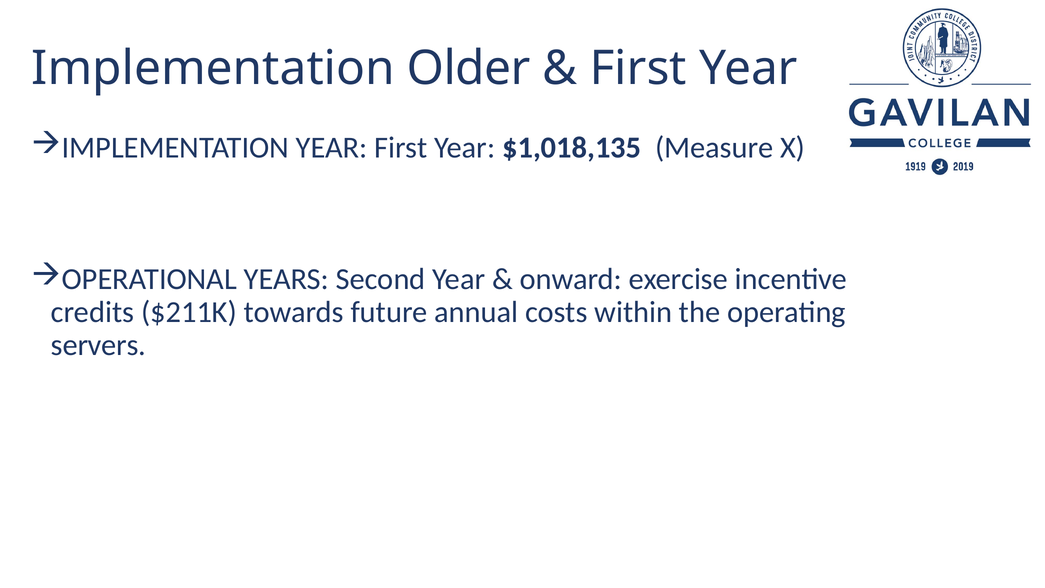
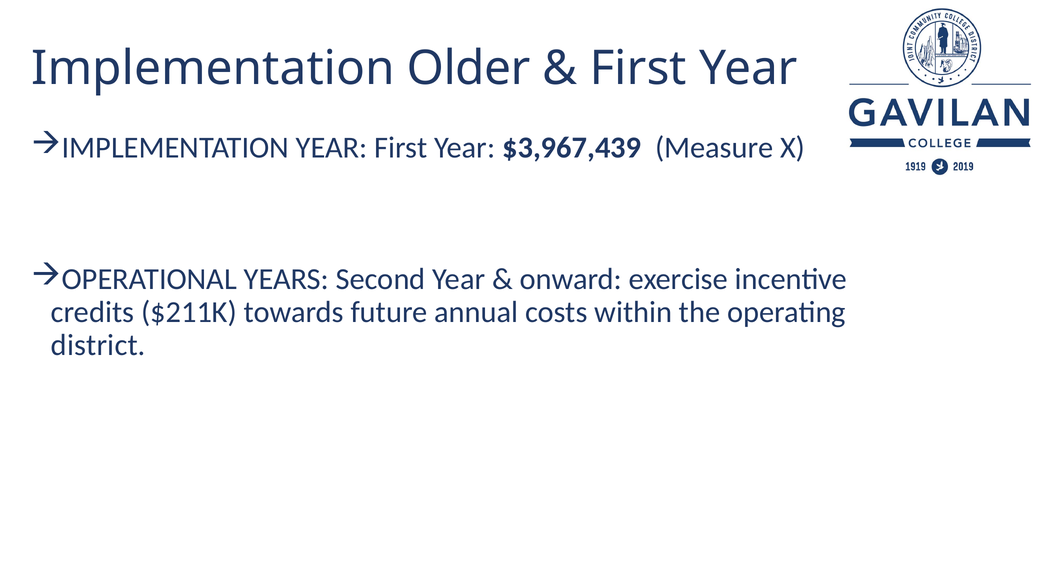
$1,018,135: $1,018,135 -> $3,967,439
servers: servers -> district
